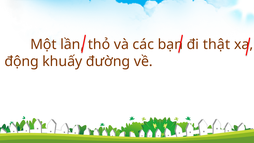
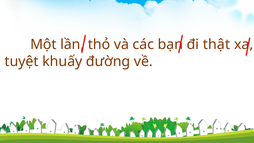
động: động -> tuyệt
